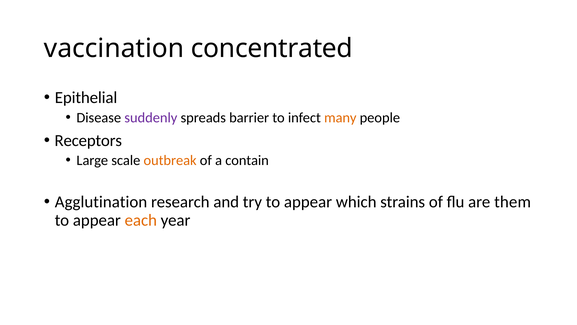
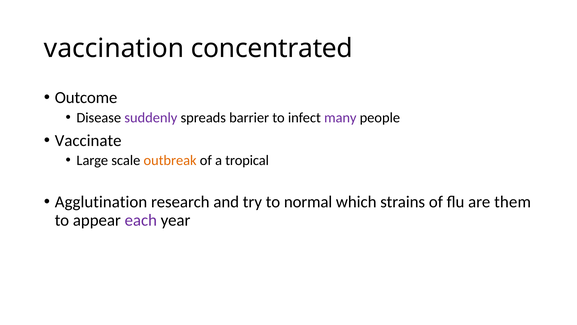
Epithelial: Epithelial -> Outcome
many colour: orange -> purple
Receptors: Receptors -> Vaccinate
contain: contain -> tropical
try to appear: appear -> normal
each colour: orange -> purple
